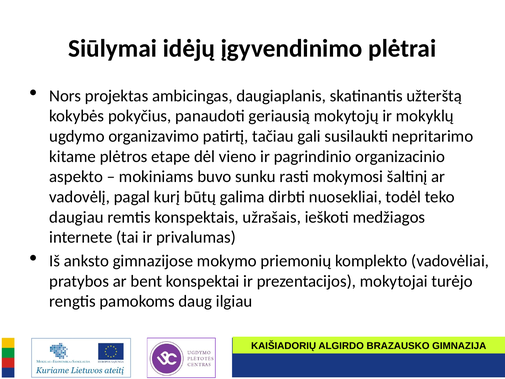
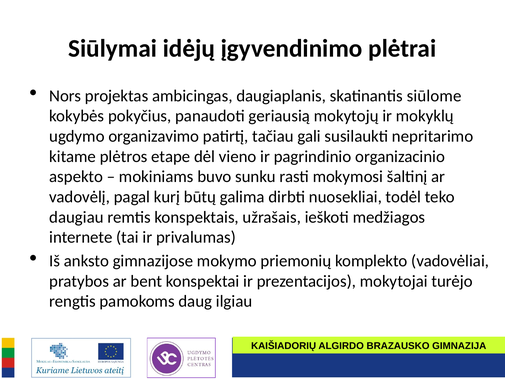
užterštą: užterštą -> siūlome
